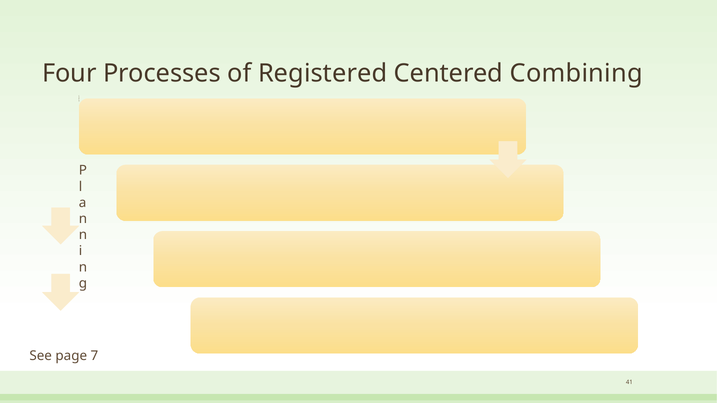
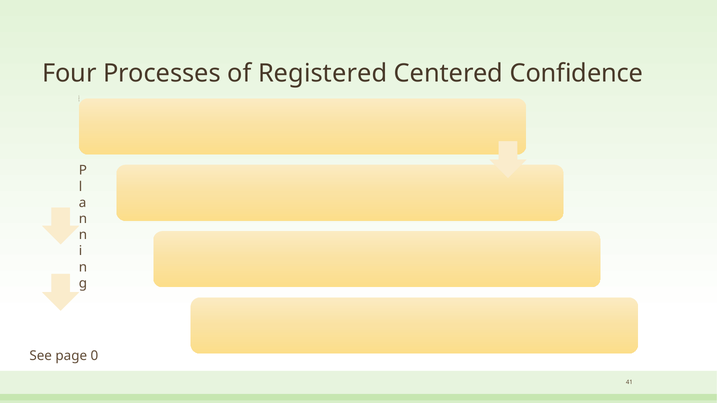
Combining: Combining -> Confidence
7: 7 -> 0
